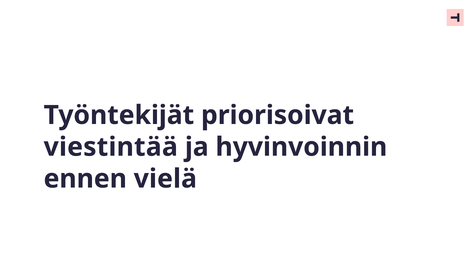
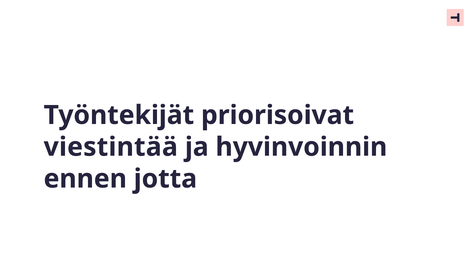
vielä: vielä -> jotta
